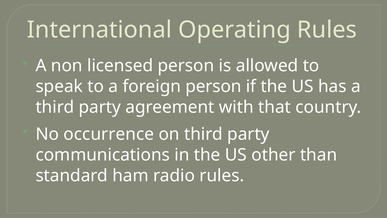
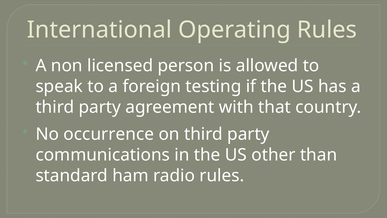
foreign person: person -> testing
